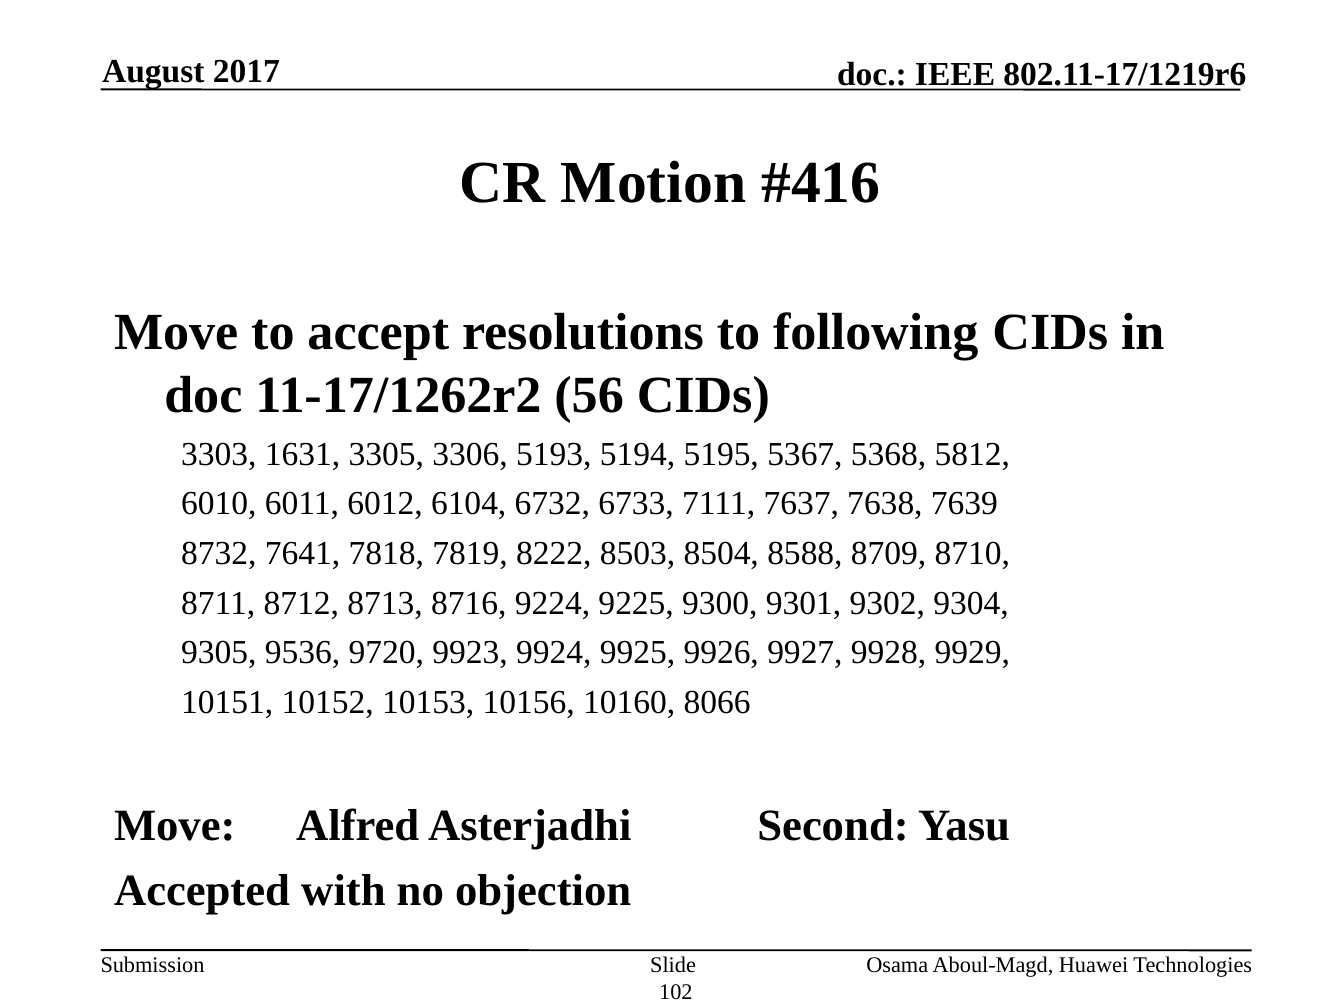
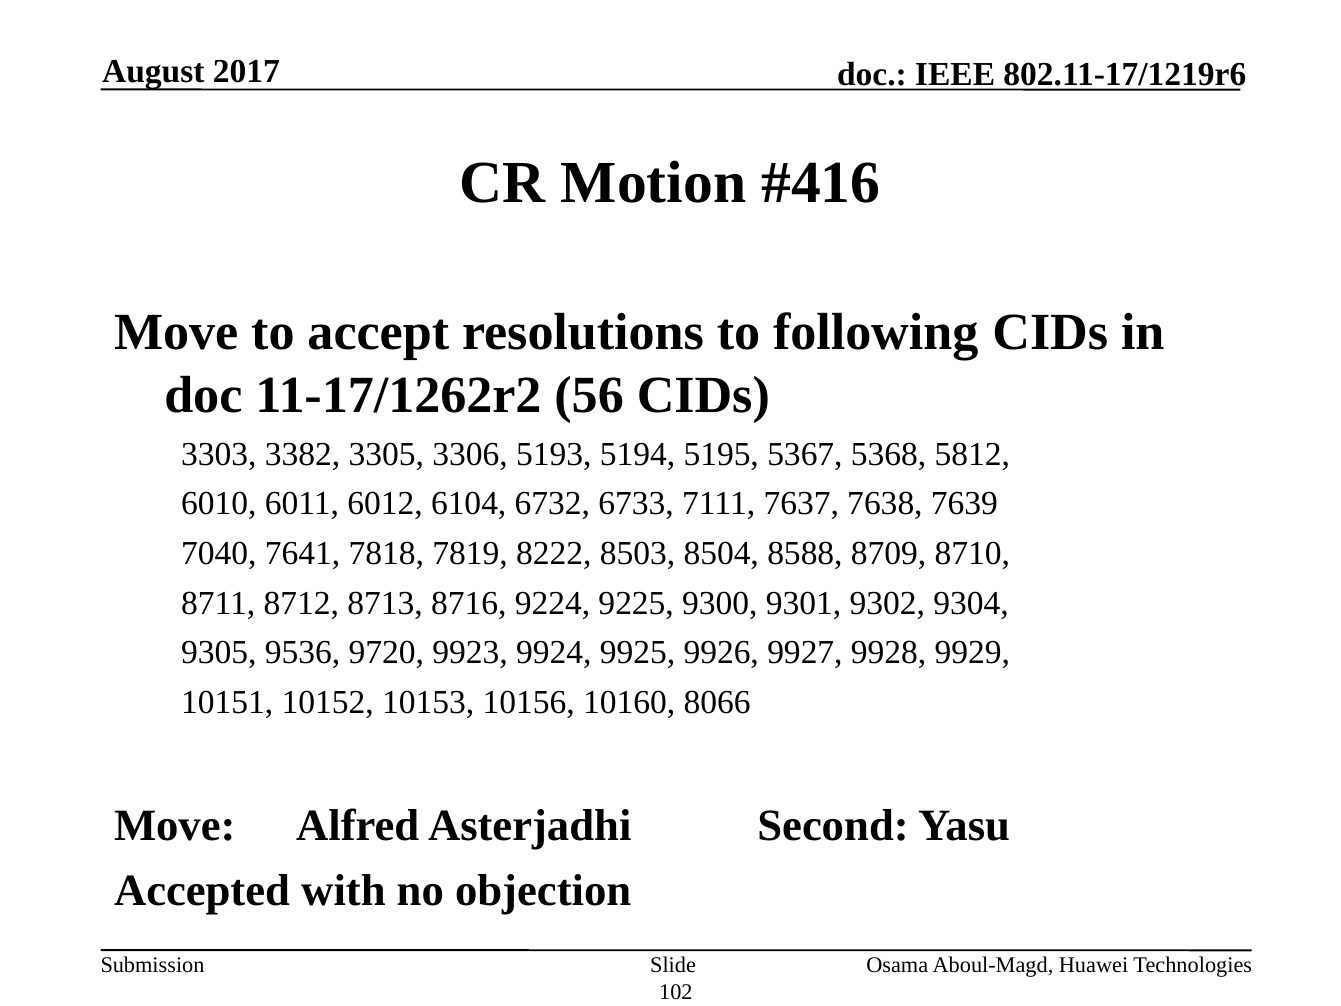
1631: 1631 -> 3382
8732: 8732 -> 7040
